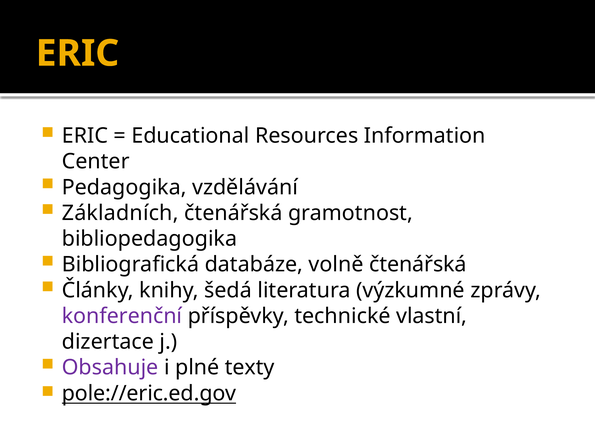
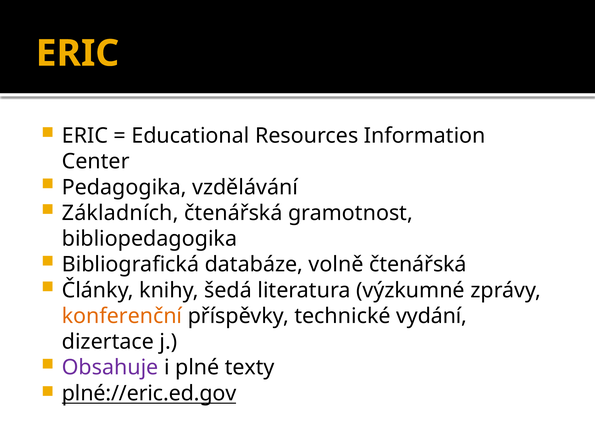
konferenční colour: purple -> orange
vlastní: vlastní -> vydání
pole://eric.ed.gov: pole://eric.ed.gov -> plné://eric.ed.gov
